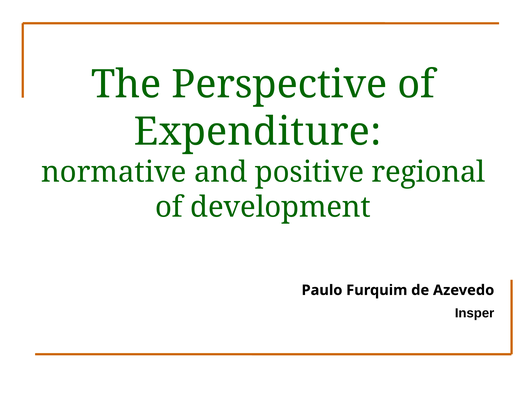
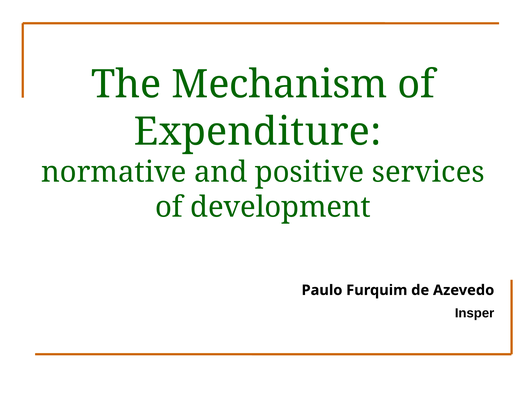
Perspective: Perspective -> Mechanism
regional: regional -> services
